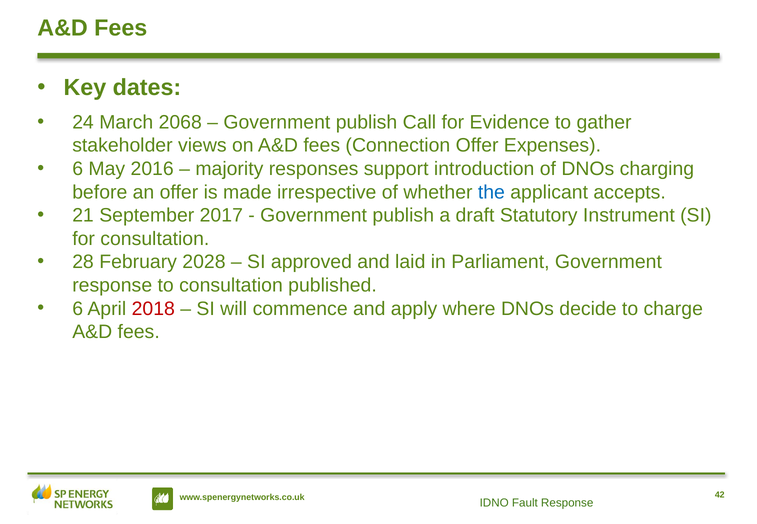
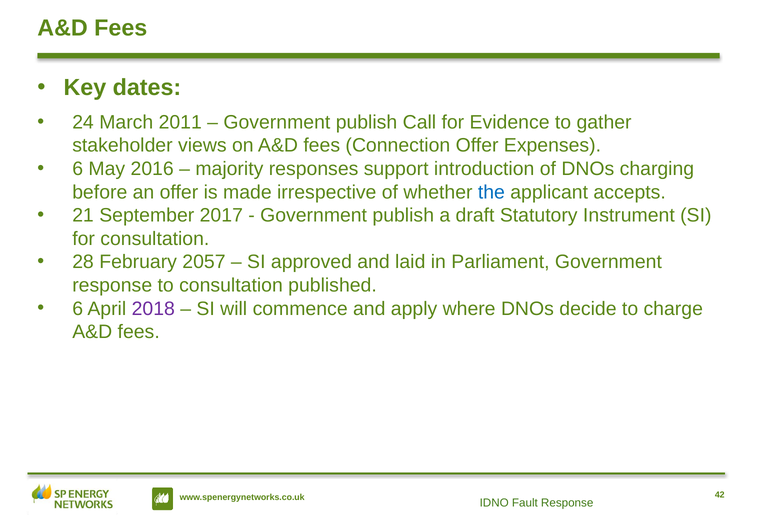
2068: 2068 -> 2011
2028: 2028 -> 2057
2018 colour: red -> purple
